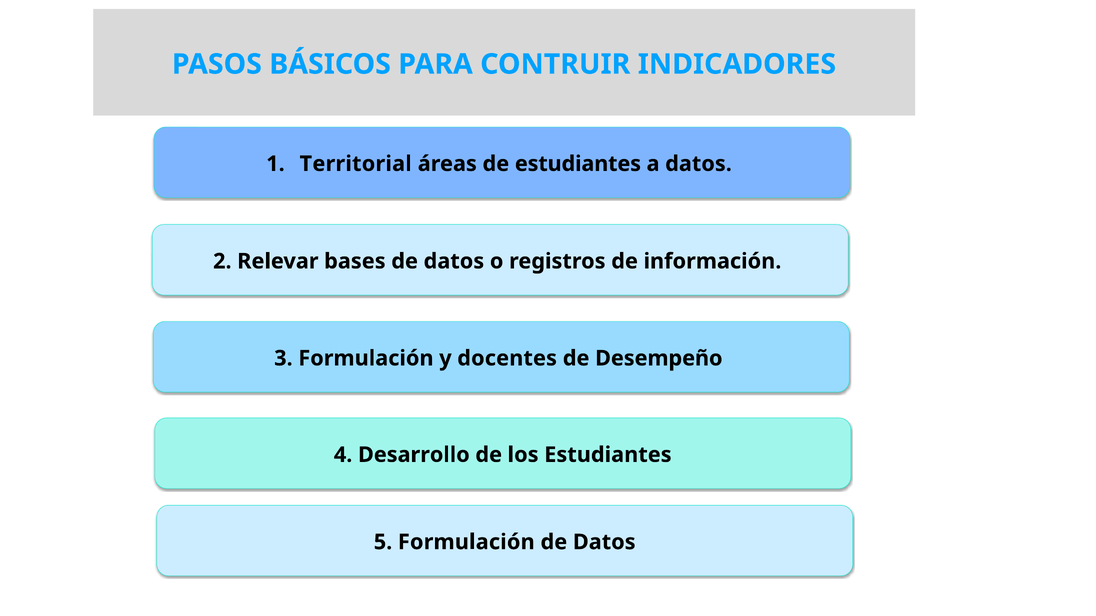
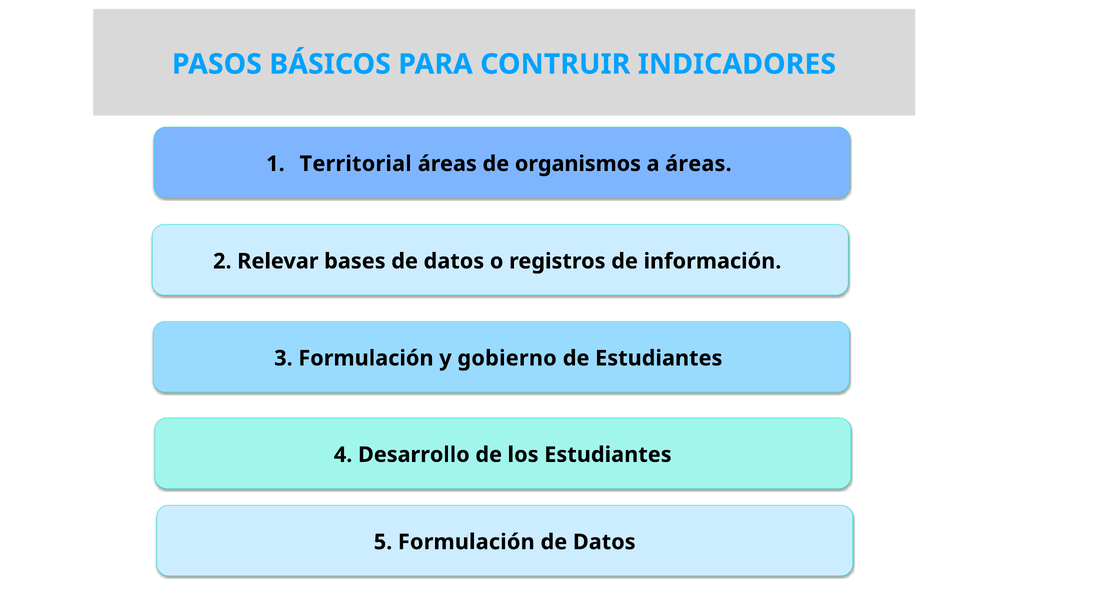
de estudiantes: estudiantes -> organismos
a datos: datos -> áreas
docentes: docentes -> gobierno
de Desempeño: Desempeño -> Estudiantes
